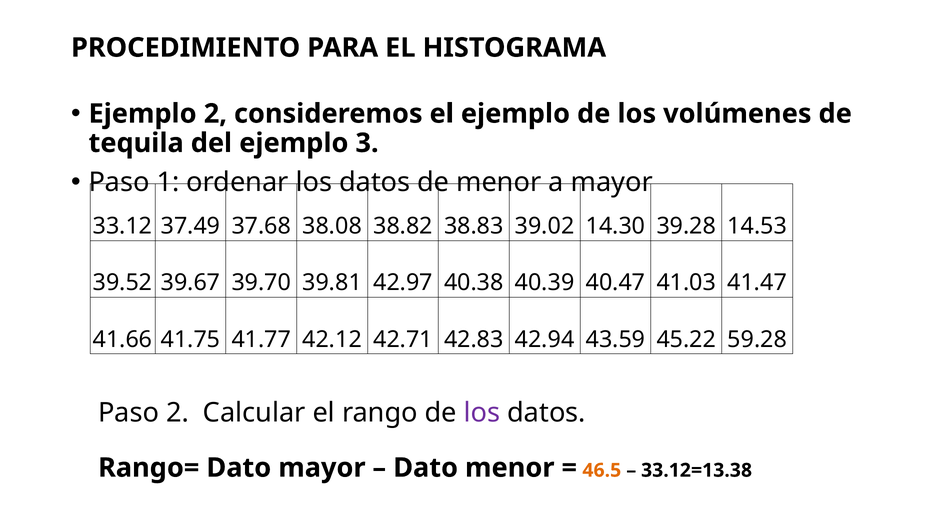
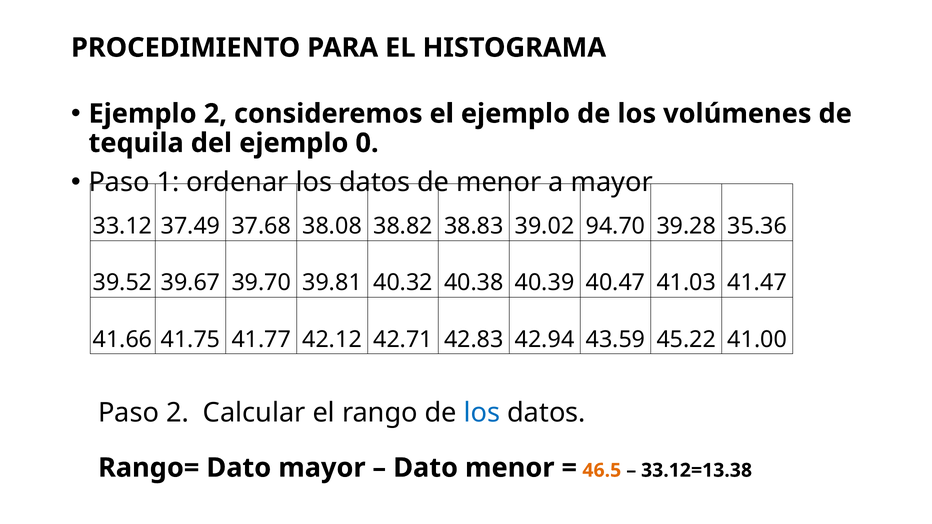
3: 3 -> 0
14.30: 14.30 -> 94.70
14.53: 14.53 -> 35.36
42.97: 42.97 -> 40.32
59.28: 59.28 -> 41.00
los at (482, 413) colour: purple -> blue
